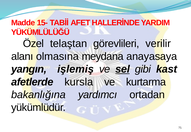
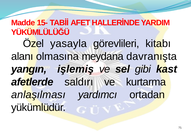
telaştan: telaştan -> yasayla
verilir: verilir -> kitabı
anayasaya: anayasaya -> davranışta
sel underline: present -> none
kursla: kursla -> saldırı
bakanlığına: bakanlığına -> anlaşılması
